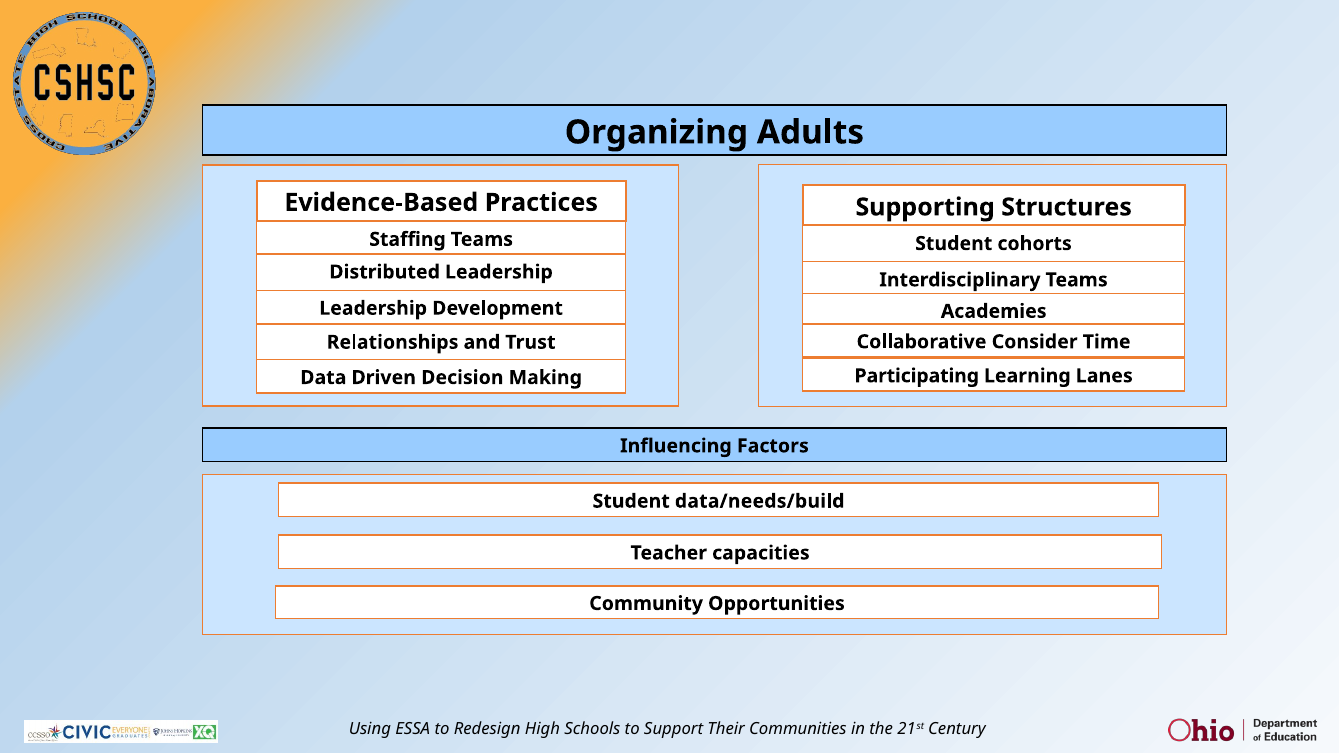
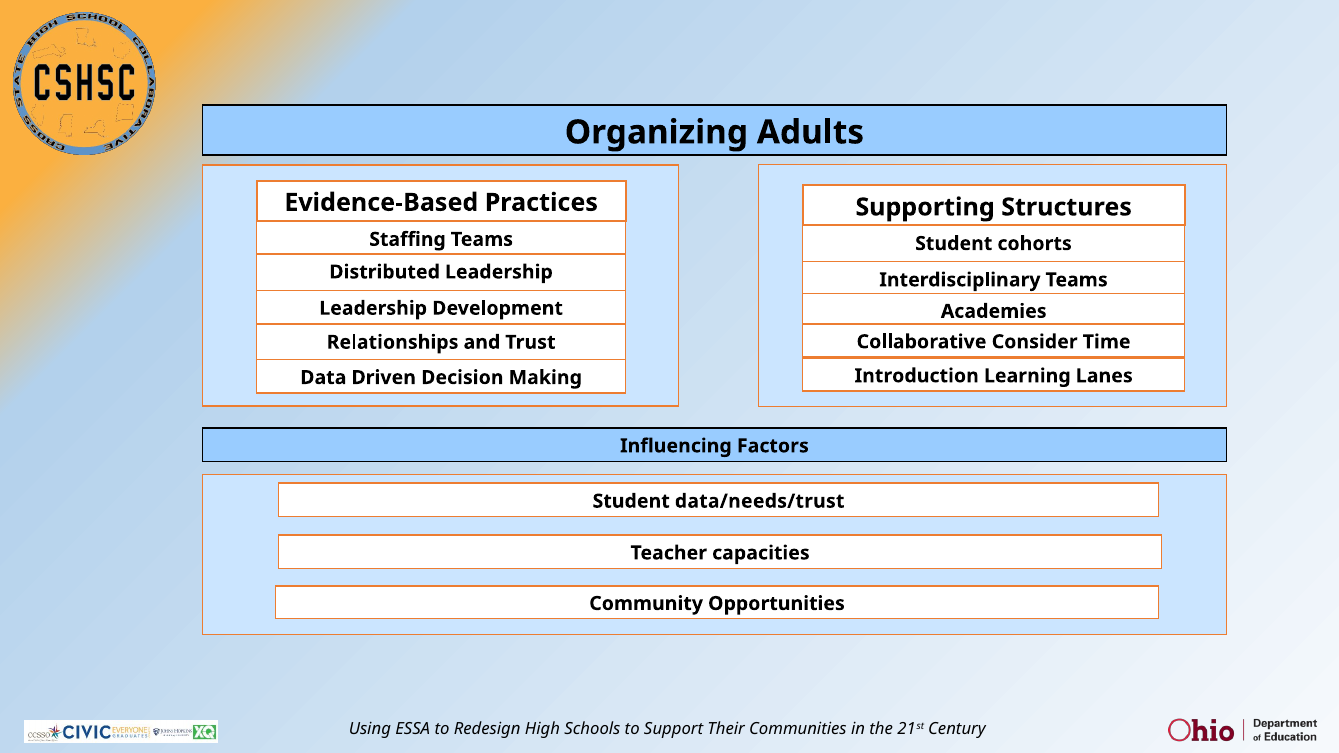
Participating: Participating -> Introduction
data/needs/build: data/needs/build -> data/needs/trust
